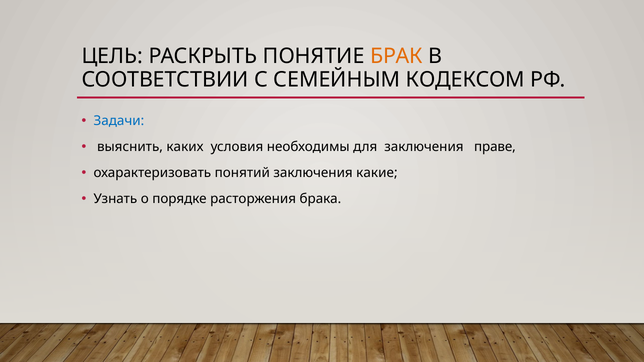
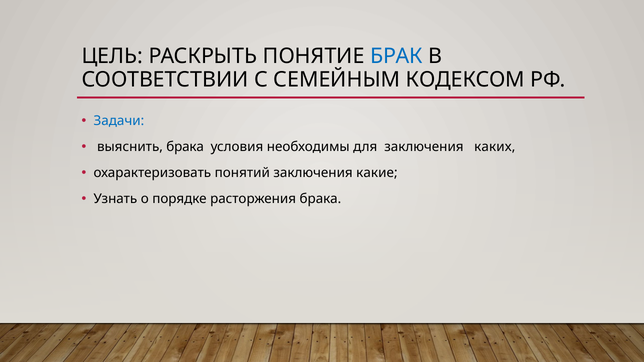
БРАК colour: orange -> blue
выяснить каких: каких -> брака
праве: праве -> каких
